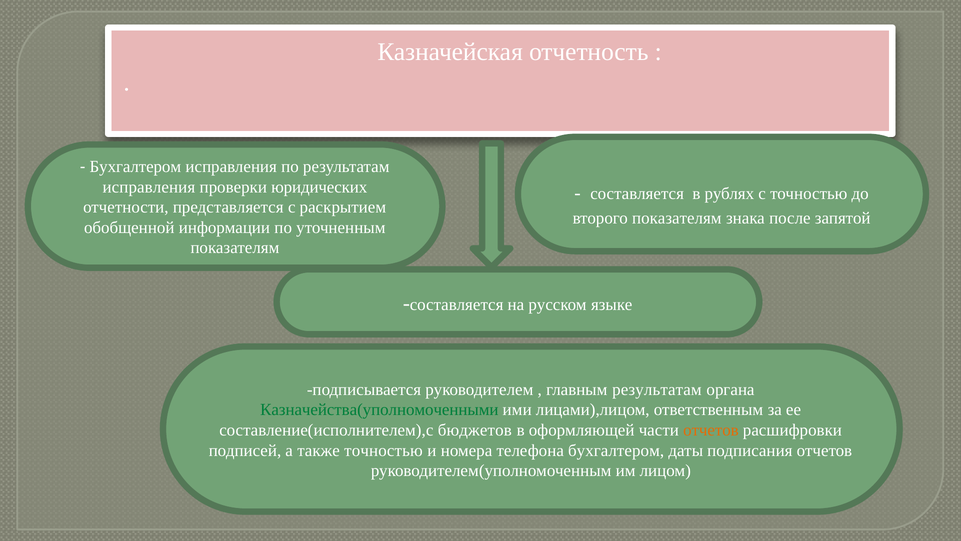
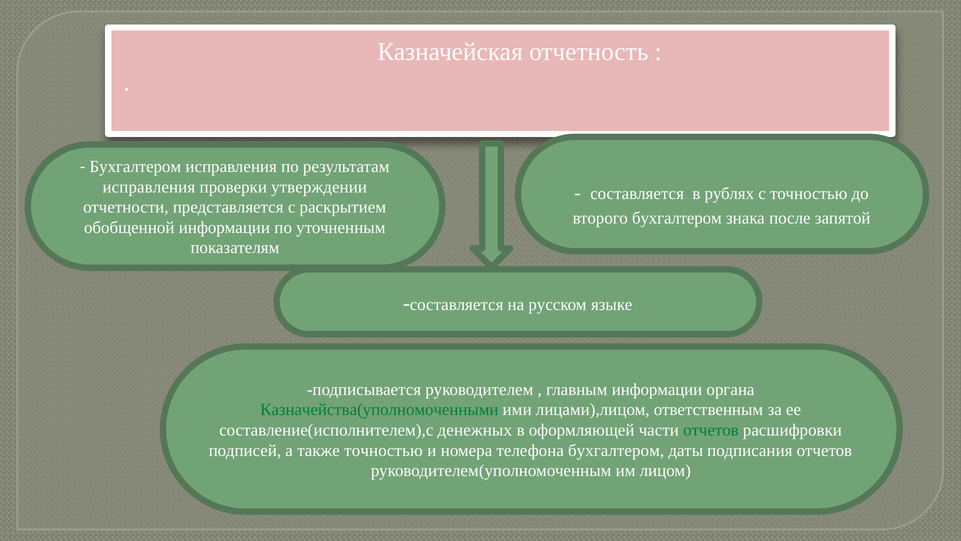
юридических: юридических -> утверждении
второго показателям: показателям -> бухгалтером
главным результатам: результатам -> информации
бюджетов: бюджетов -> денежных
отчетов at (711, 430) colour: orange -> green
